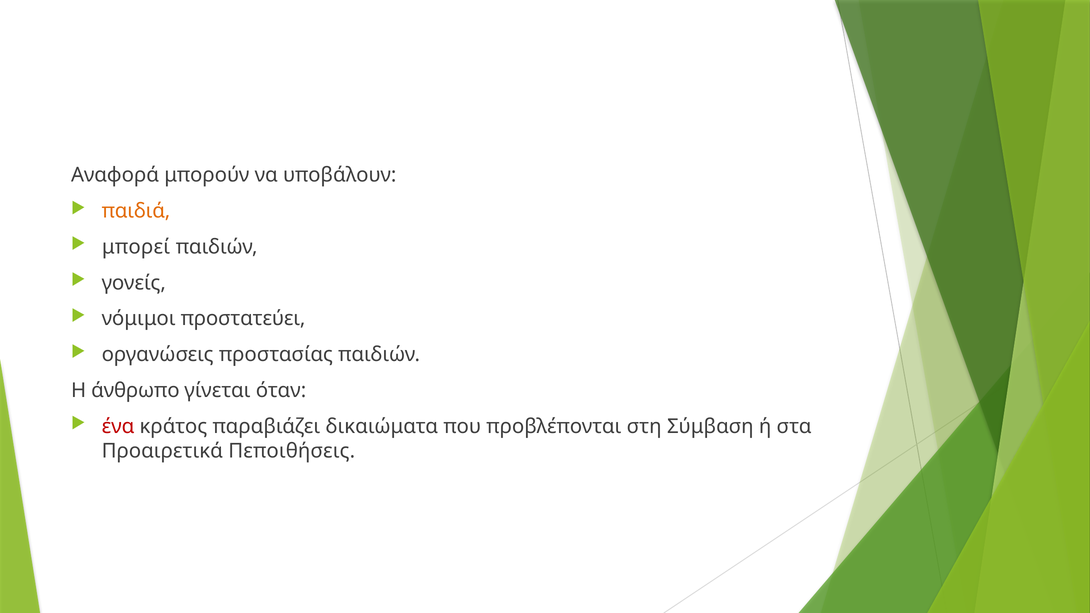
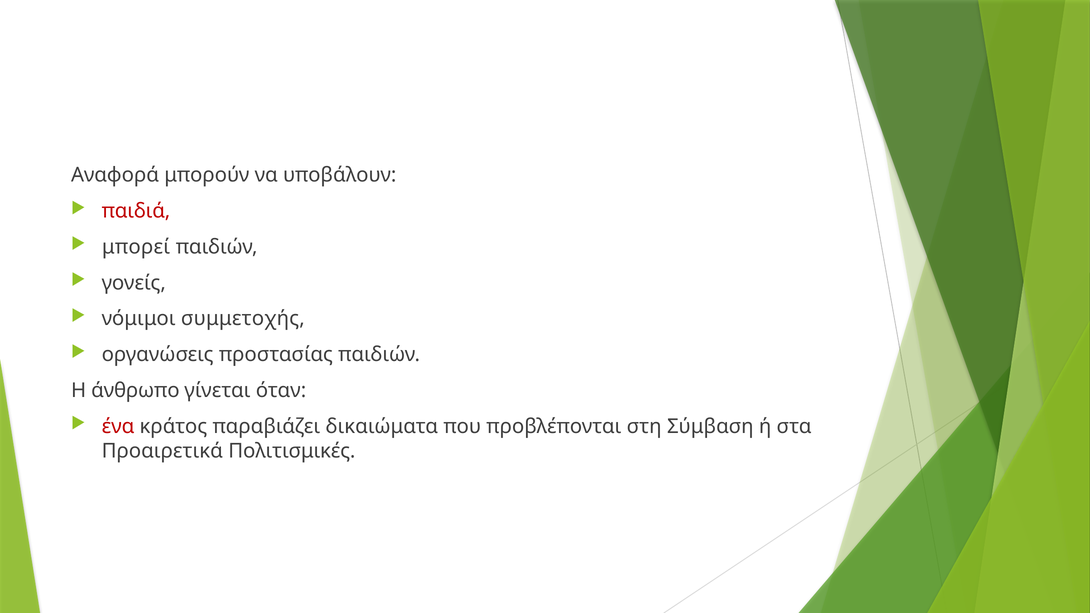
παιδιά colour: orange -> red
προστατεύει: προστατεύει -> συμμετοχής
Πεποιθήσεις: Πεποιθήσεις -> Πολιτισμικές
